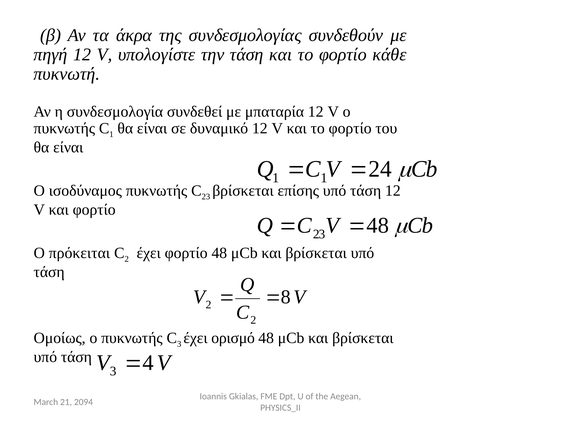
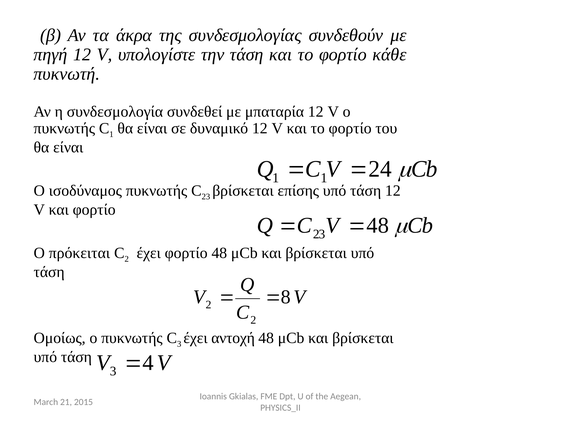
ορισμό: ορισμό -> αντοχή
2094: 2094 -> 2015
